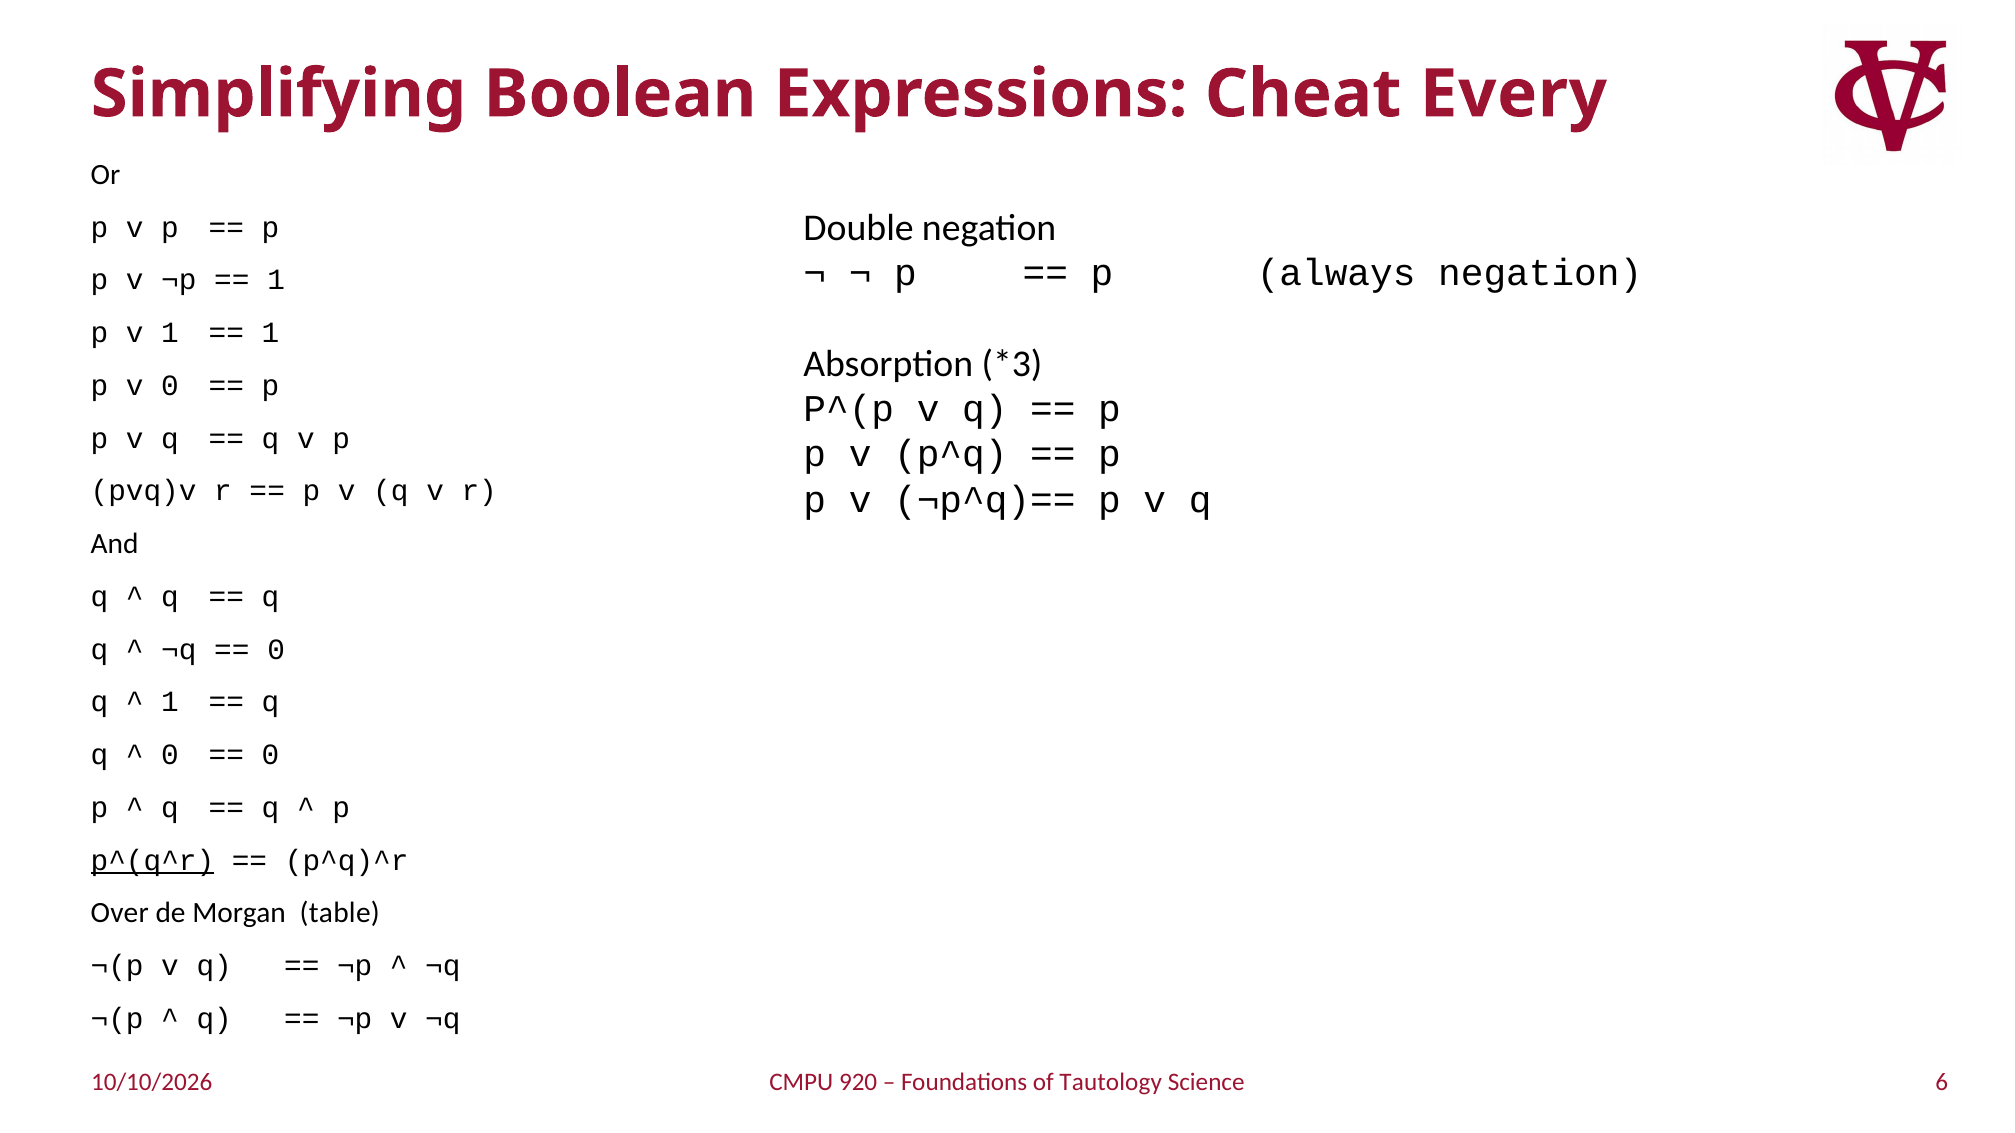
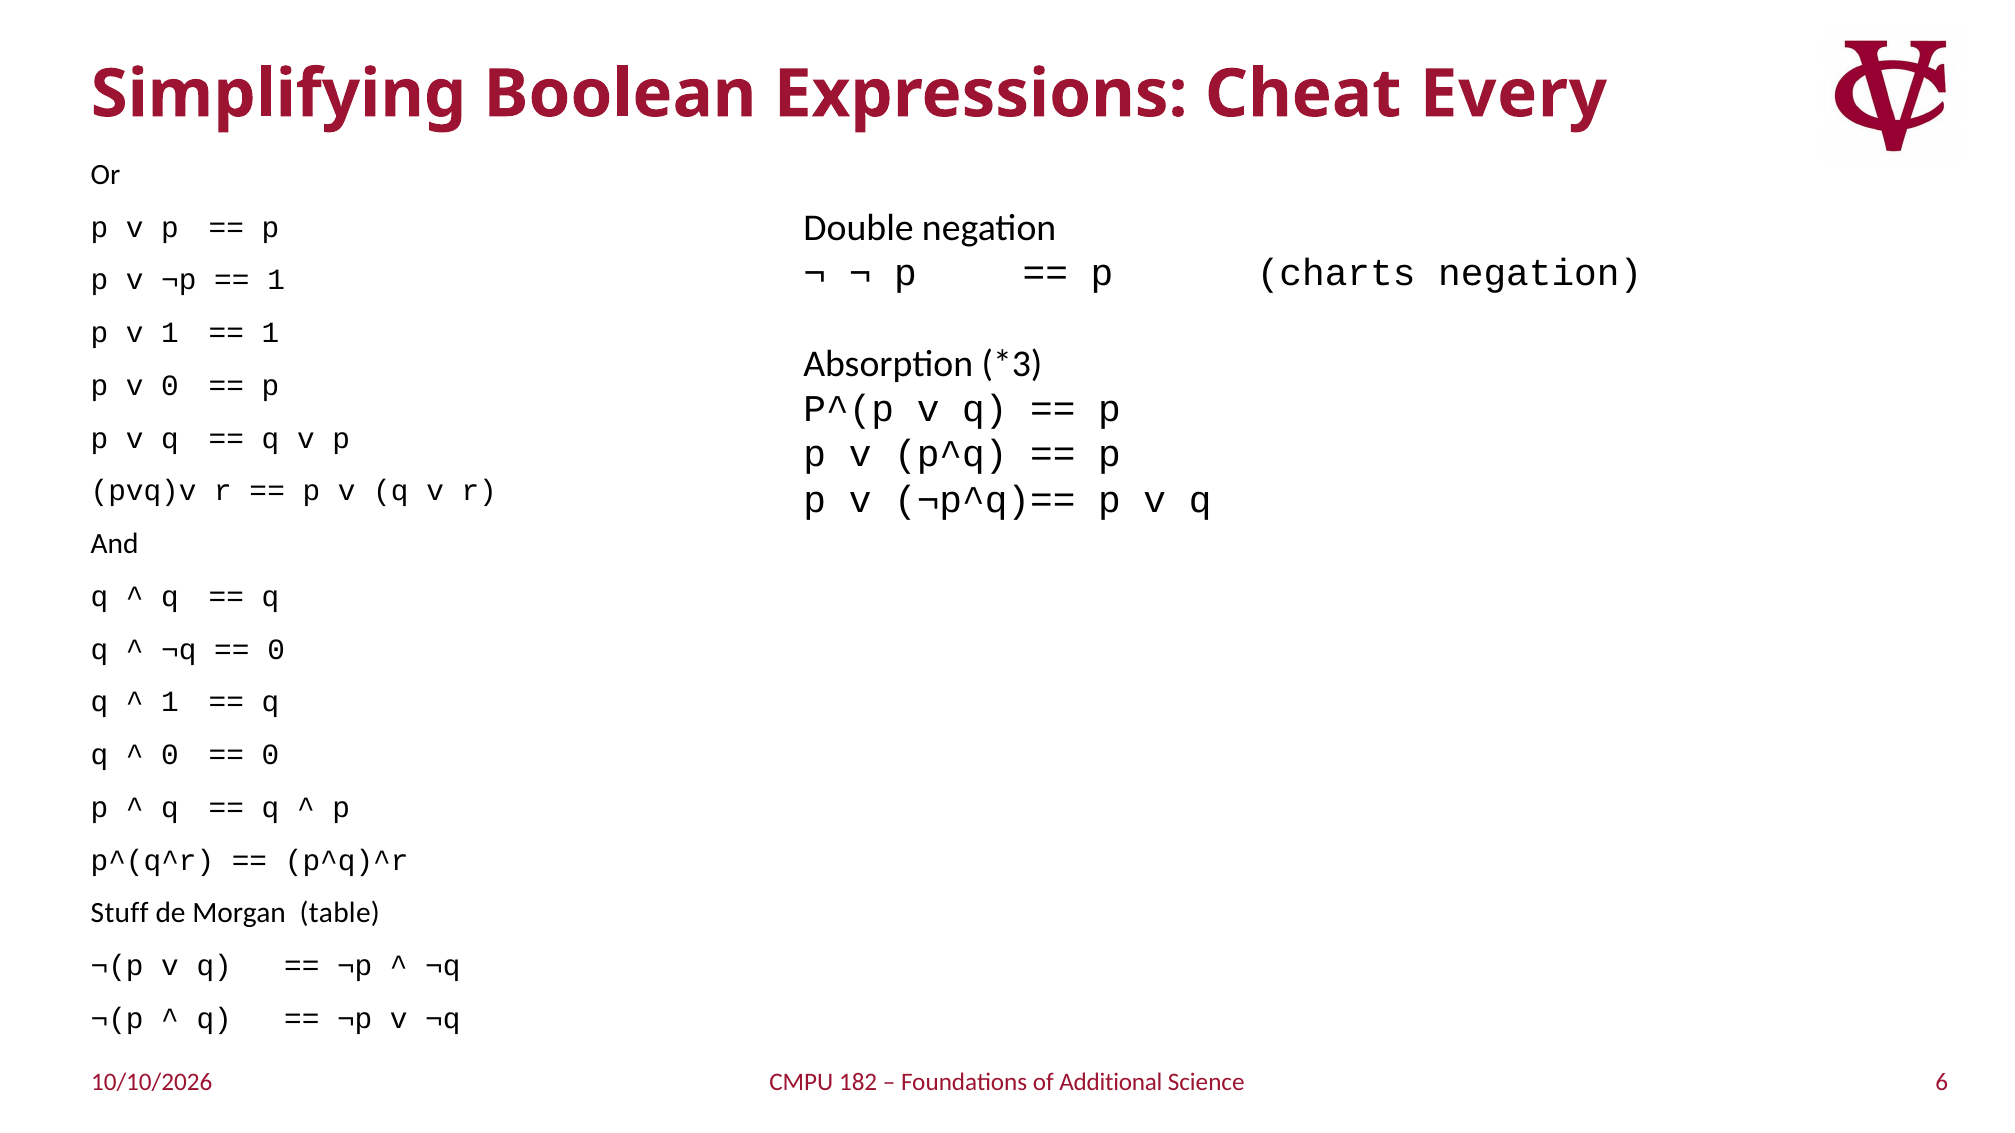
always: always -> charts
p^(q^r underline: present -> none
Over: Over -> Stuff
920: 920 -> 182
Tautology: Tautology -> Additional
